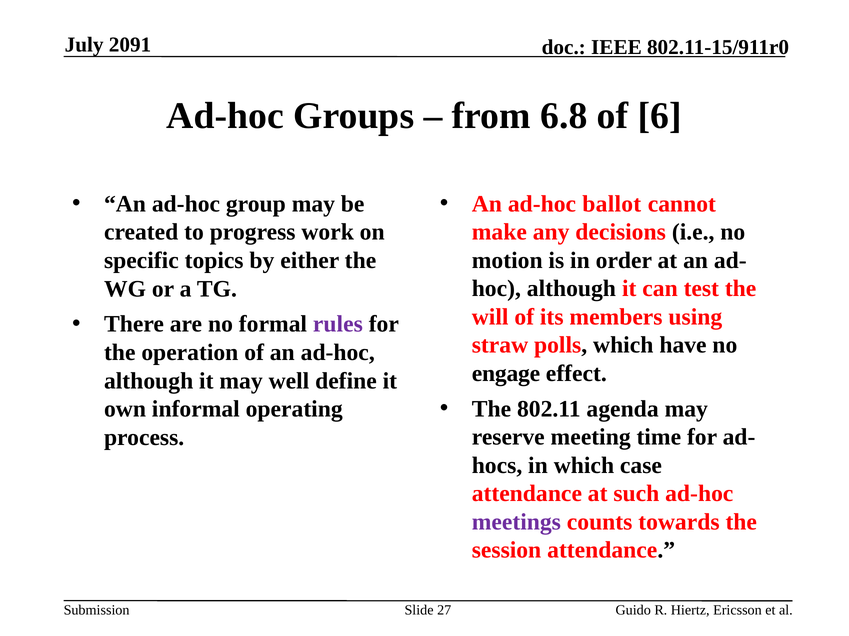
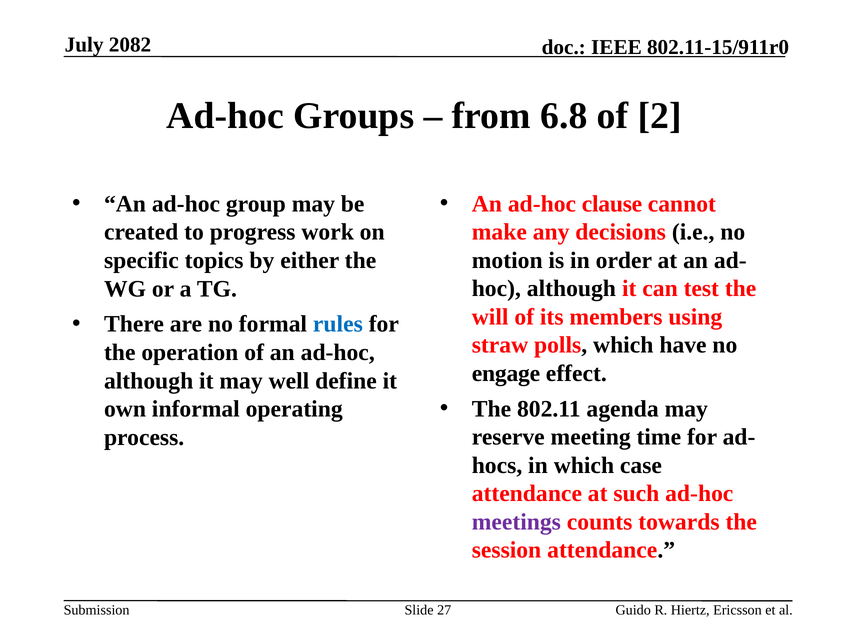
2091: 2091 -> 2082
6: 6 -> 2
ballot: ballot -> clause
rules colour: purple -> blue
